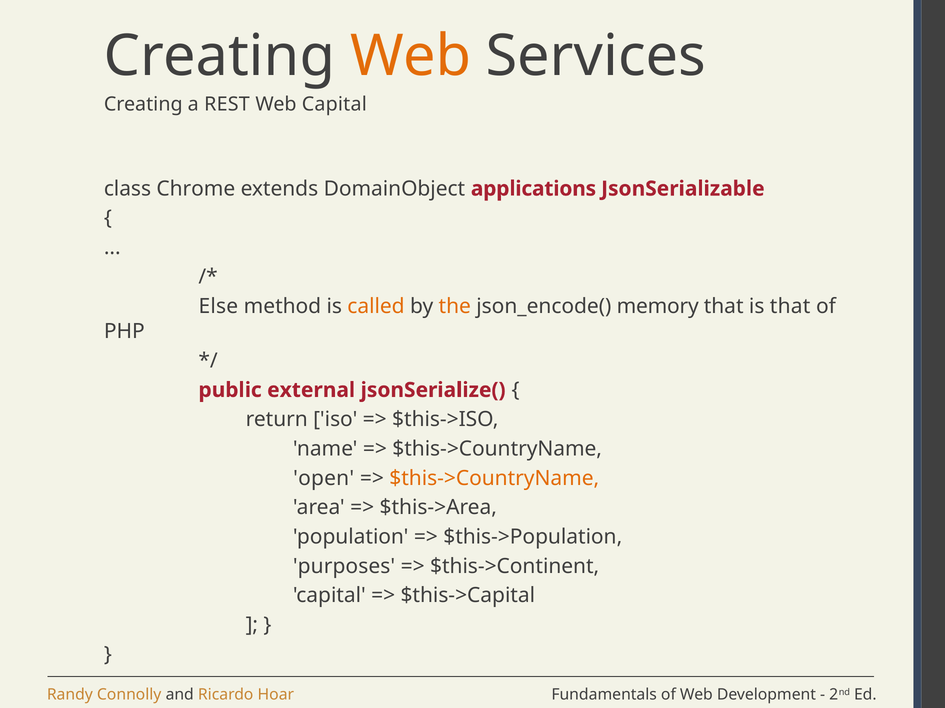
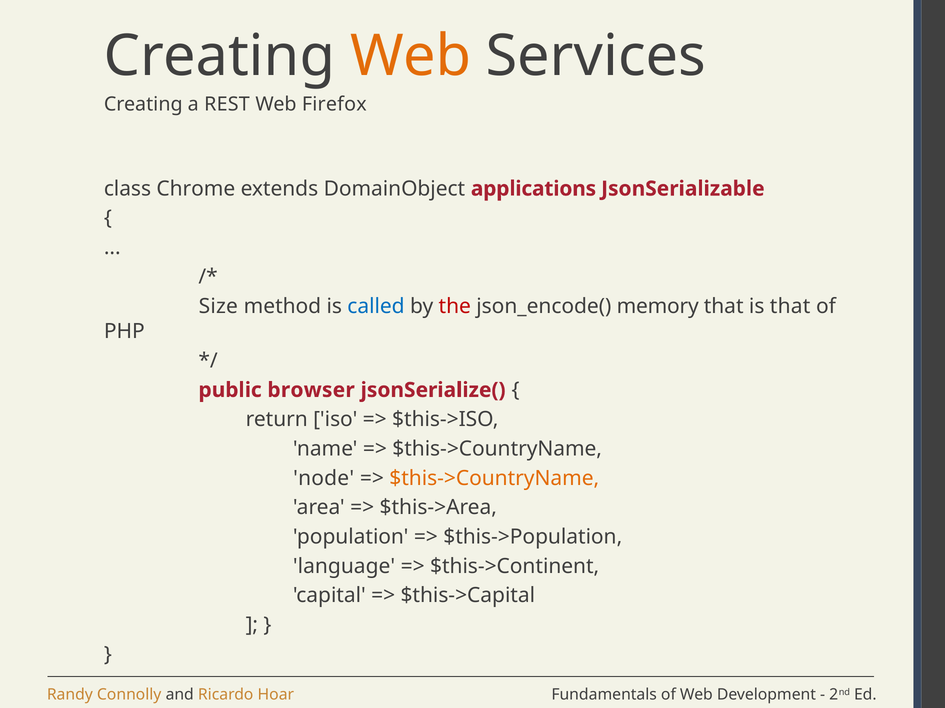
Web Capital: Capital -> Firefox
Else: Else -> Size
called colour: orange -> blue
the colour: orange -> red
external: external -> browser
open: open -> node
purposes: purposes -> language
